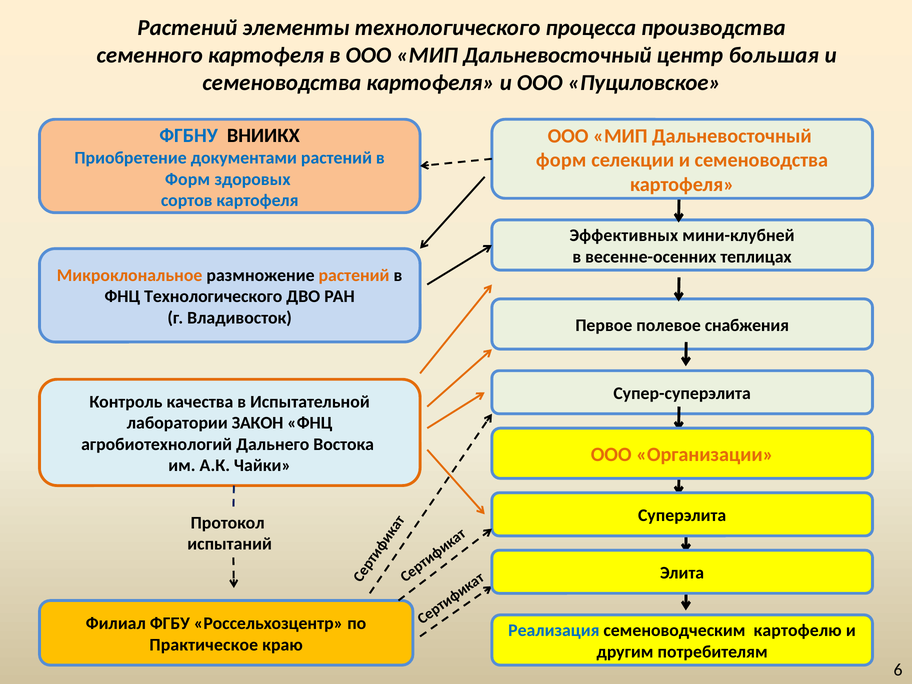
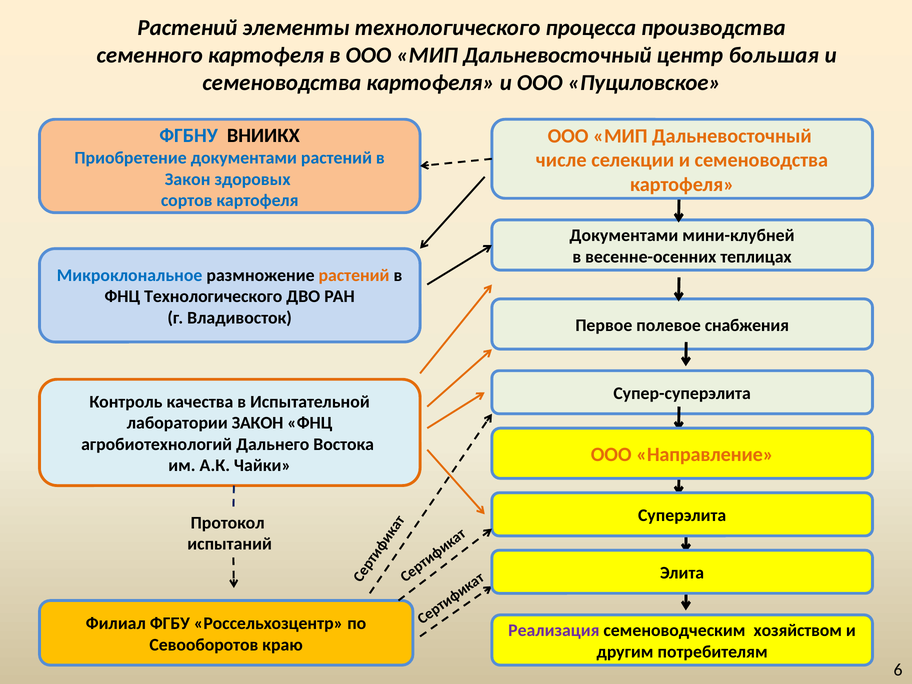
форм at (561, 160): форм -> числе
Форм at (188, 179): Форм -> Закон
Эффективных at (624, 236): Эффективных -> Документами
Микроклональное colour: orange -> blue
Организации: Организации -> Направление
Реализация colour: blue -> purple
картофелю: картофелю -> хозяйством
Практическое: Практическое -> Севооборотов
